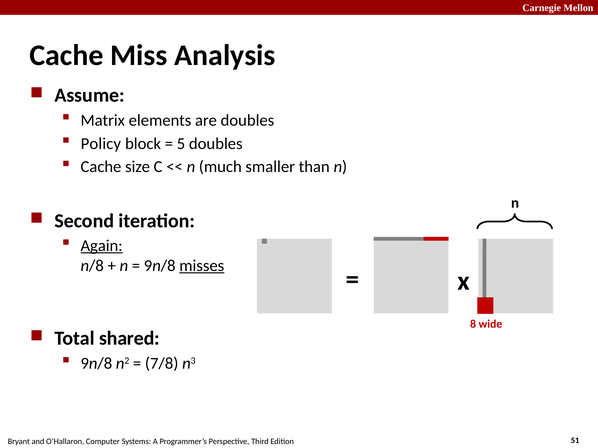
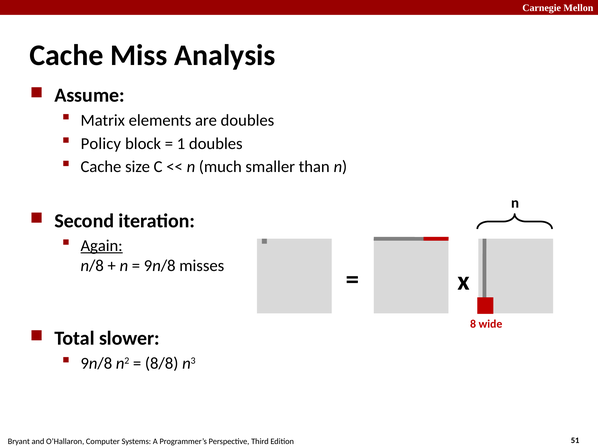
5: 5 -> 1
misses underline: present -> none
shared: shared -> slower
7/8: 7/8 -> 8/8
